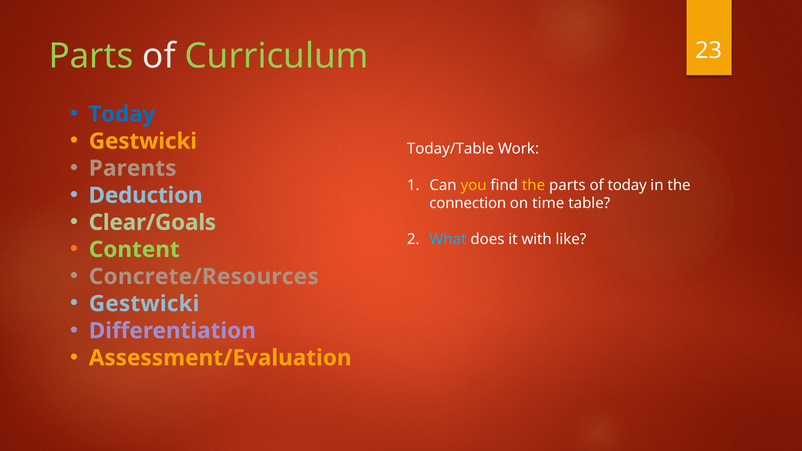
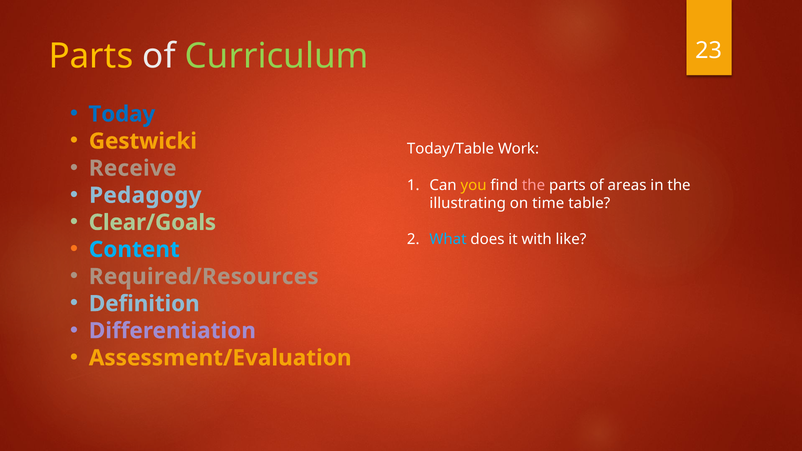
Parts at (91, 56) colour: light green -> yellow
Parents: Parents -> Receive
the at (534, 185) colour: yellow -> pink
of today: today -> areas
Deduction: Deduction -> Pedagogy
connection: connection -> illustrating
Content colour: light green -> light blue
Concrete/Resources: Concrete/Resources -> Required/Resources
Gestwicki at (144, 304): Gestwicki -> Definition
